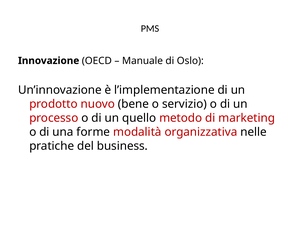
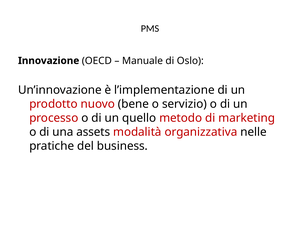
forme: forme -> assets
